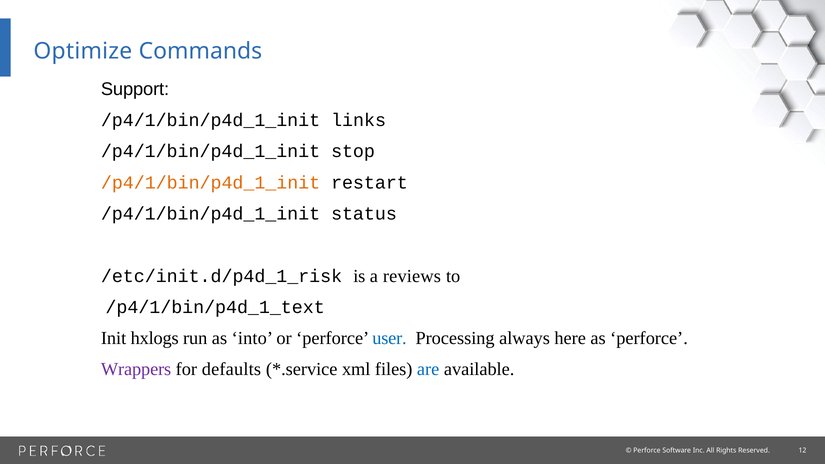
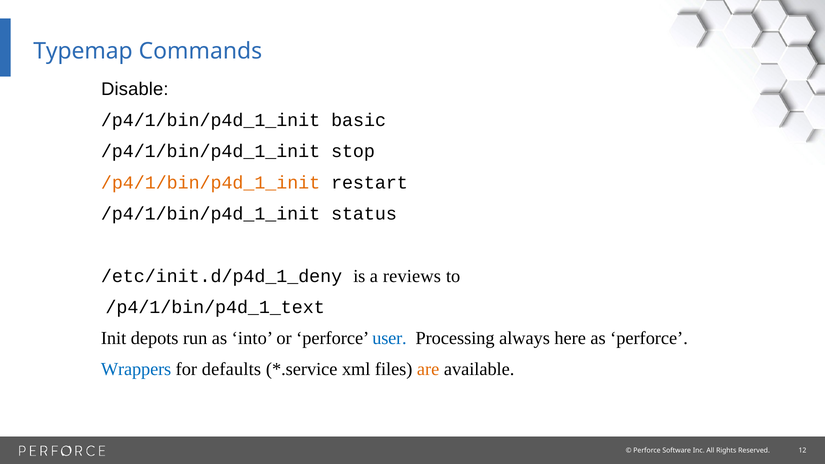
Optimize: Optimize -> Typemap
Support: Support -> Disable
links: links -> basic
/etc/init.d/p4d_1_risk: /etc/init.d/p4d_1_risk -> /etc/init.d/p4d_1_deny
hxlogs: hxlogs -> depots
Wrappers colour: purple -> blue
are colour: blue -> orange
